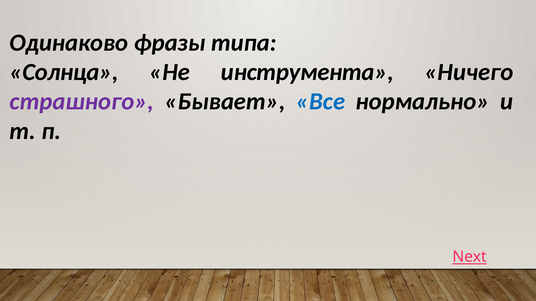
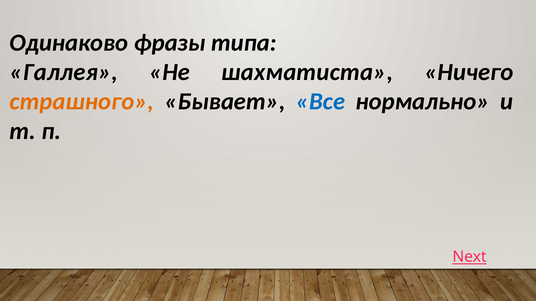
Солнца: Солнца -> Галлея
инструмента: инструмента -> шахматиста
страшного colour: purple -> orange
